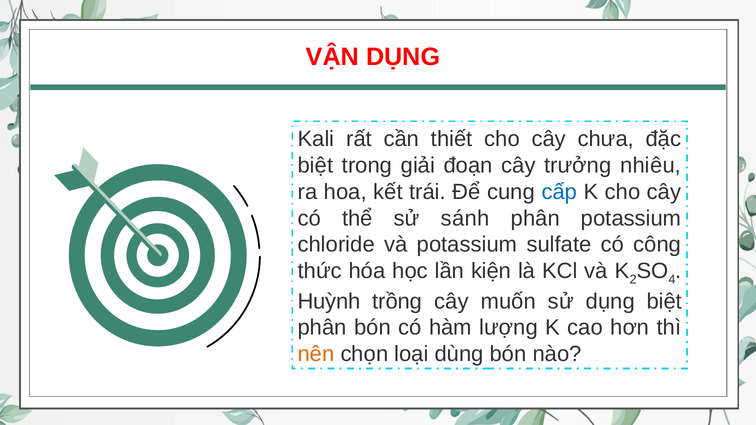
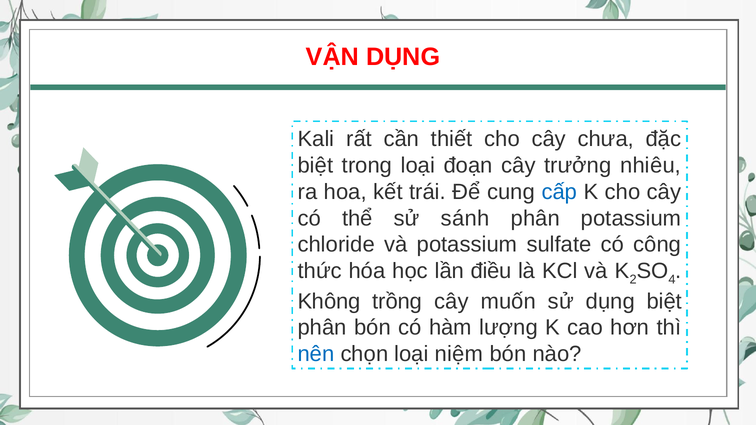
trong giải: giải -> loại
kiện: kiện -> điều
Huỳnh: Huỳnh -> Không
nên colour: orange -> blue
dùng: dùng -> niệm
